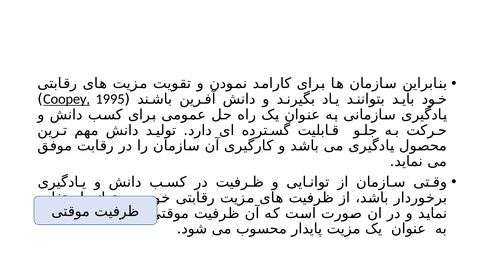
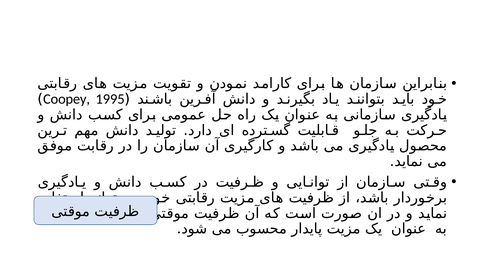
Coopey underline: present -> none
